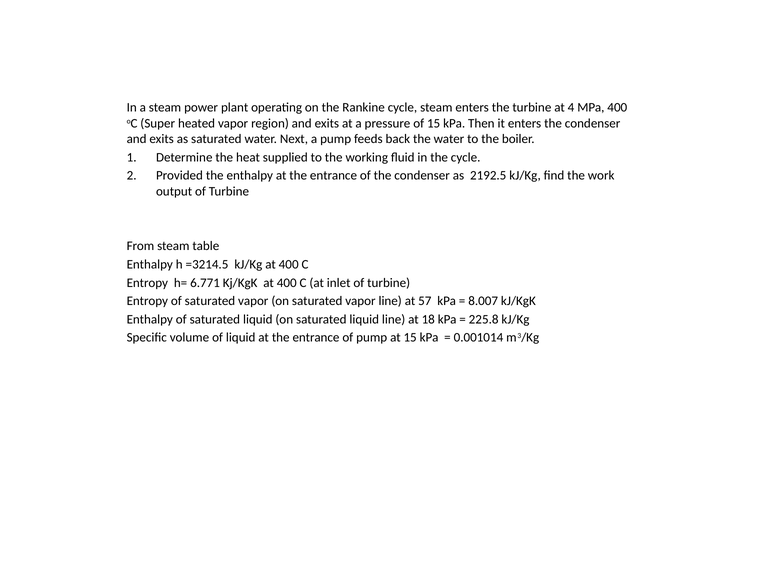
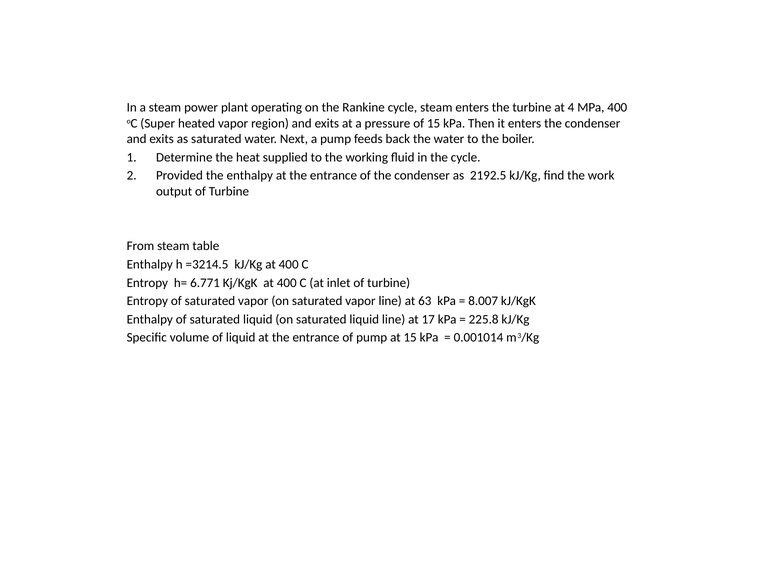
57: 57 -> 63
18: 18 -> 17
